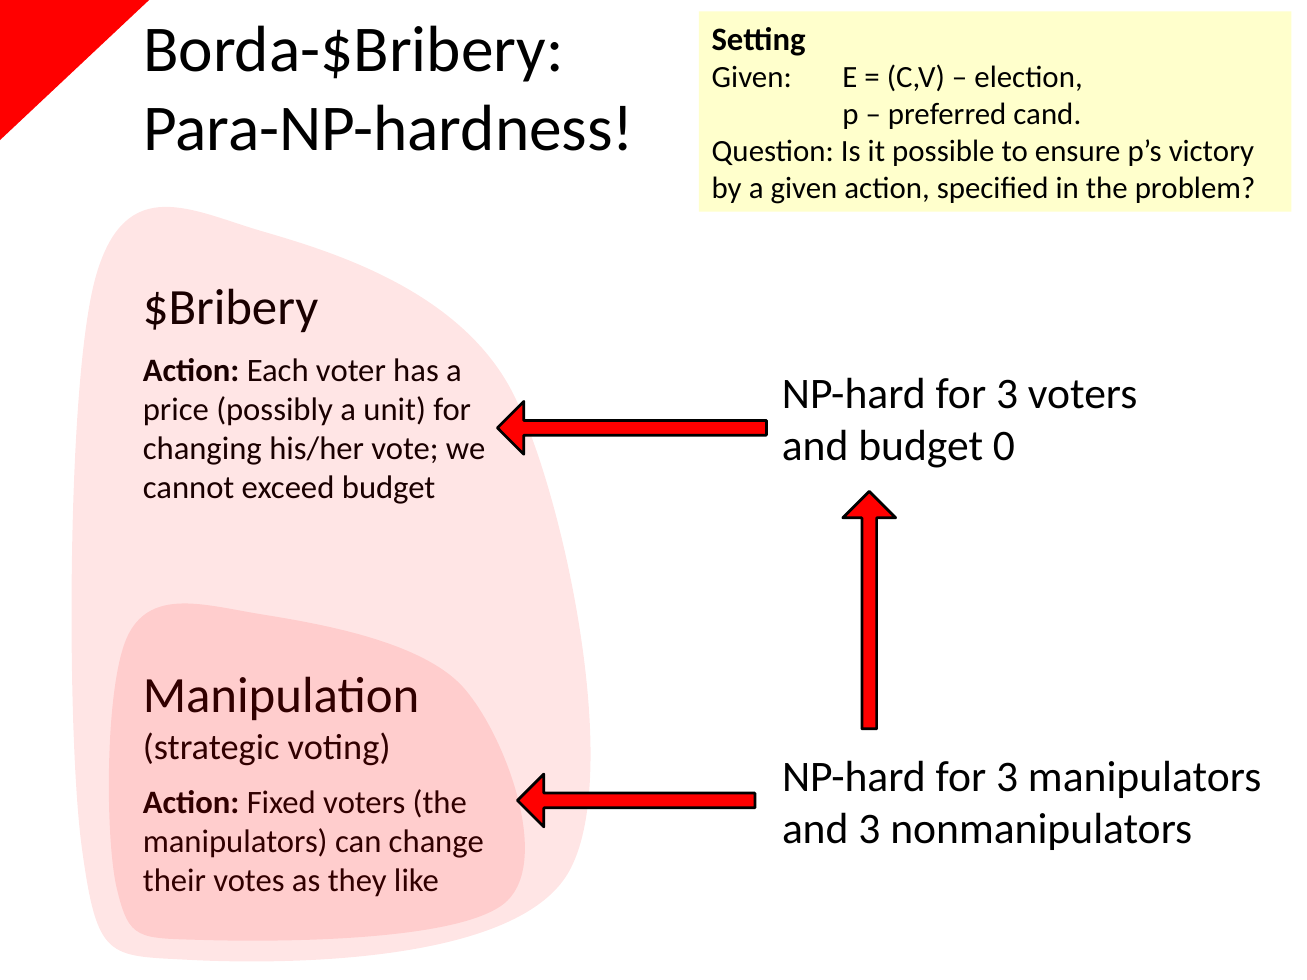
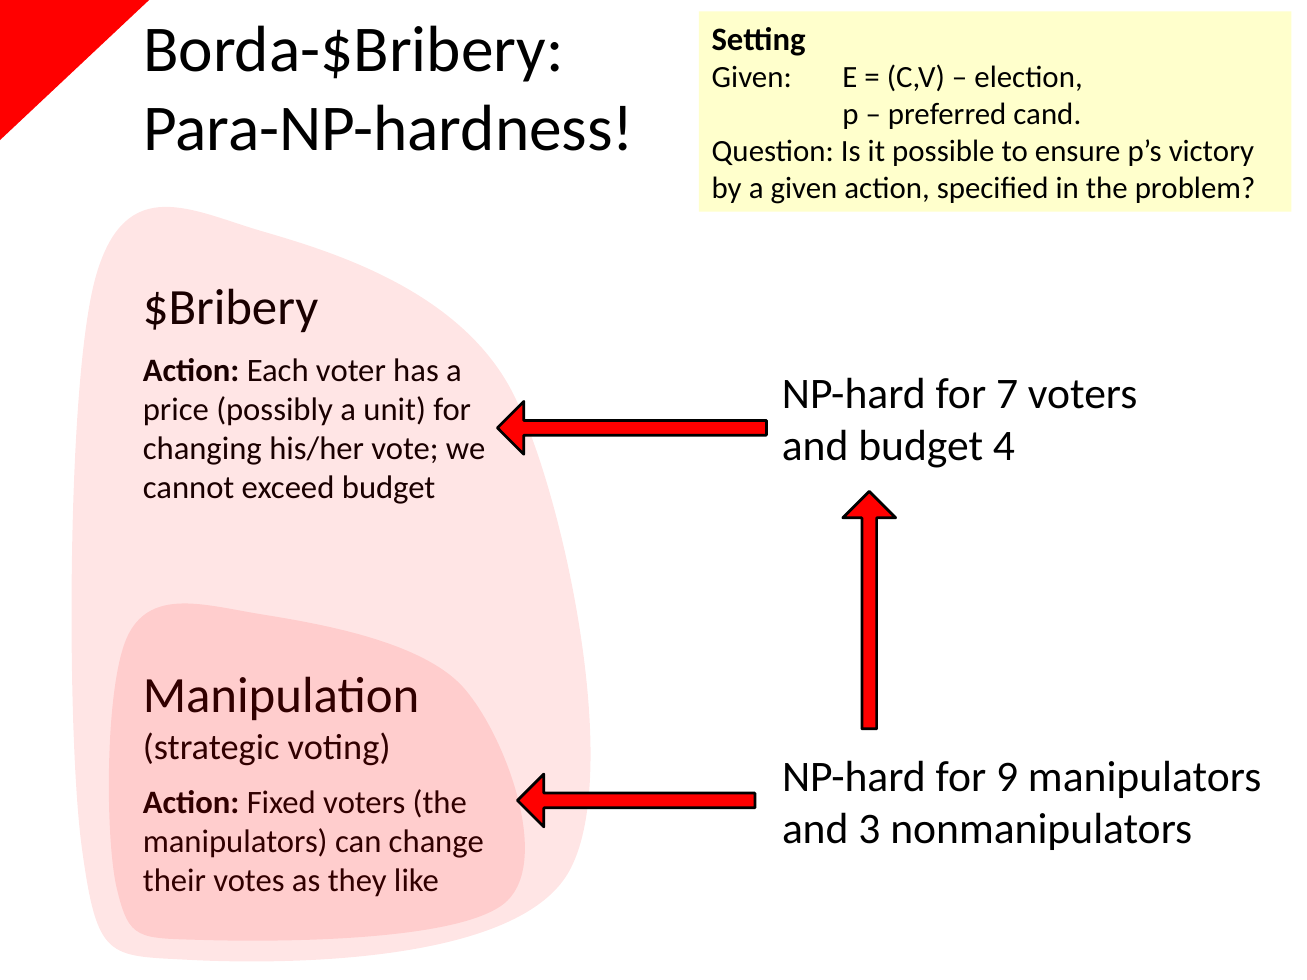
3 at (1007, 394): 3 -> 7
0: 0 -> 4
3 at (1007, 777): 3 -> 9
